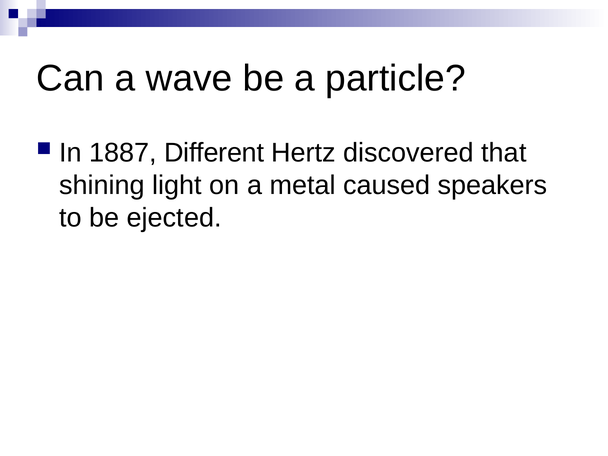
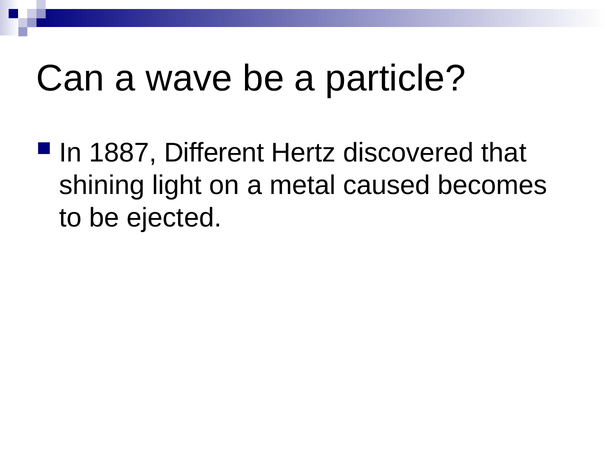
speakers: speakers -> becomes
